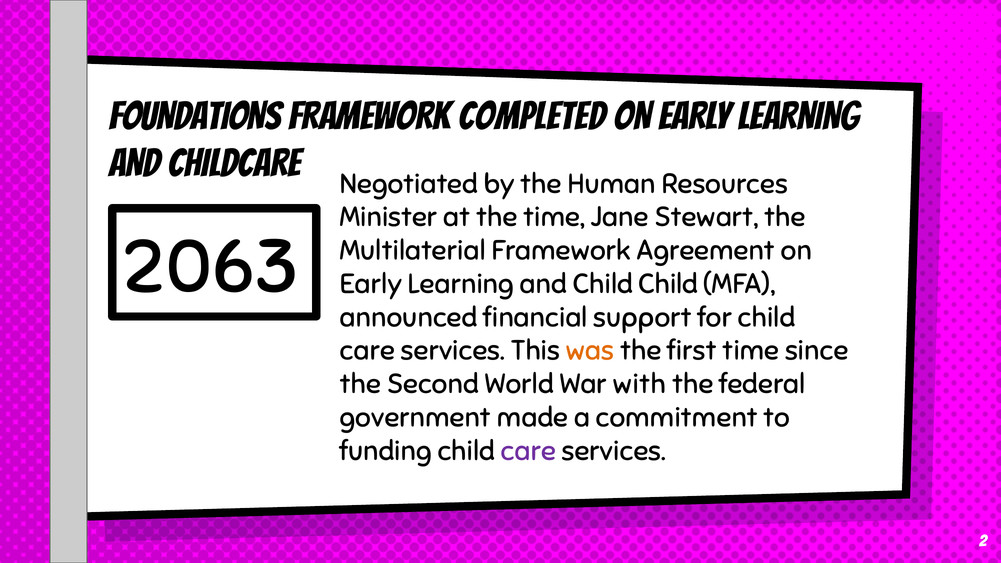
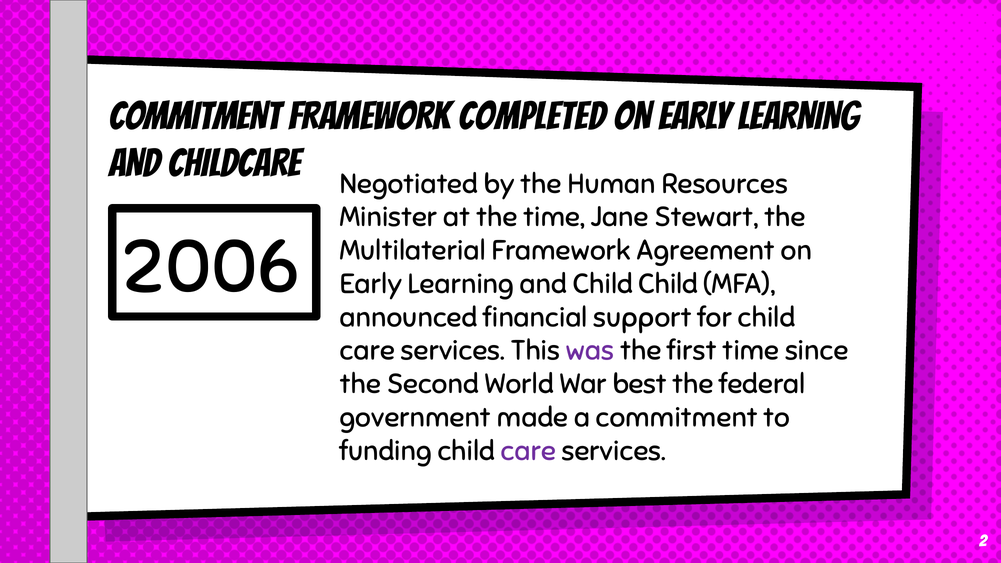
FOUNDATIONS at (195, 117): FOUNDATIONS -> COMMITMENT
2063: 2063 -> 2006
was colour: orange -> purple
with: with -> best
